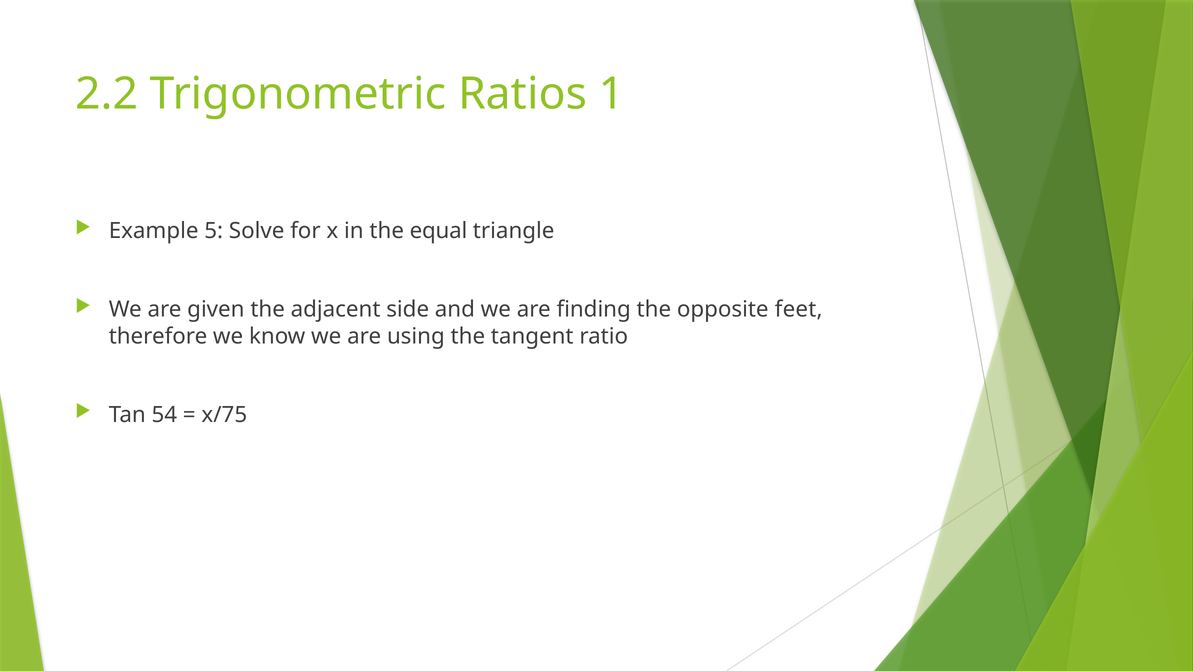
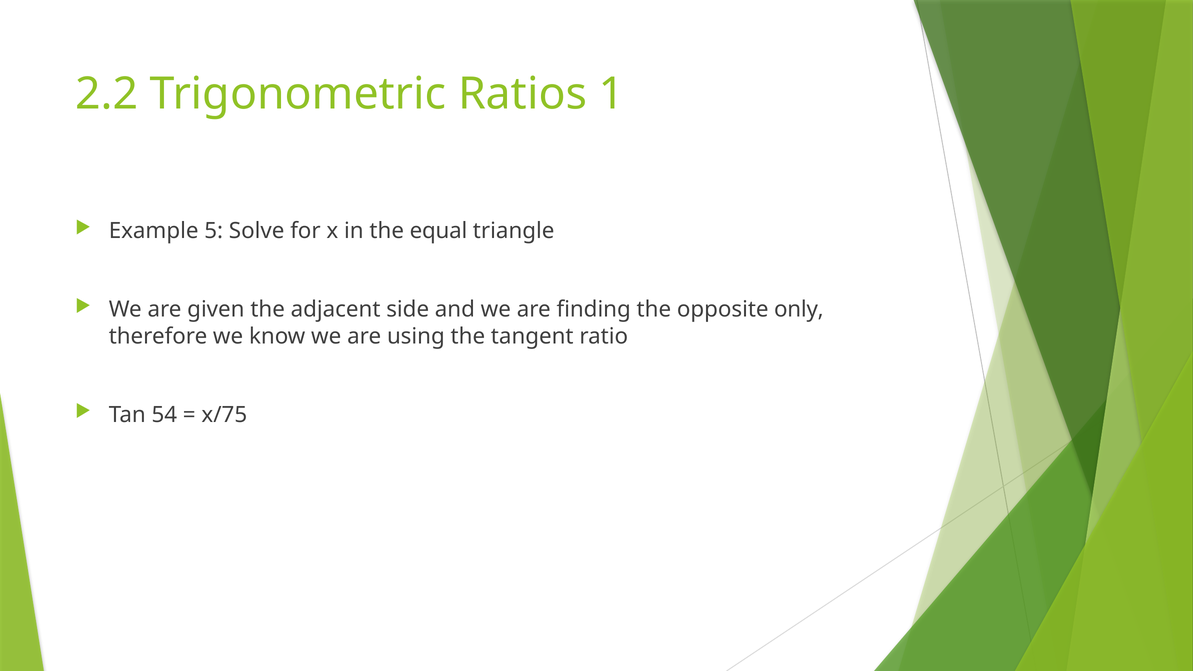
feet: feet -> only
